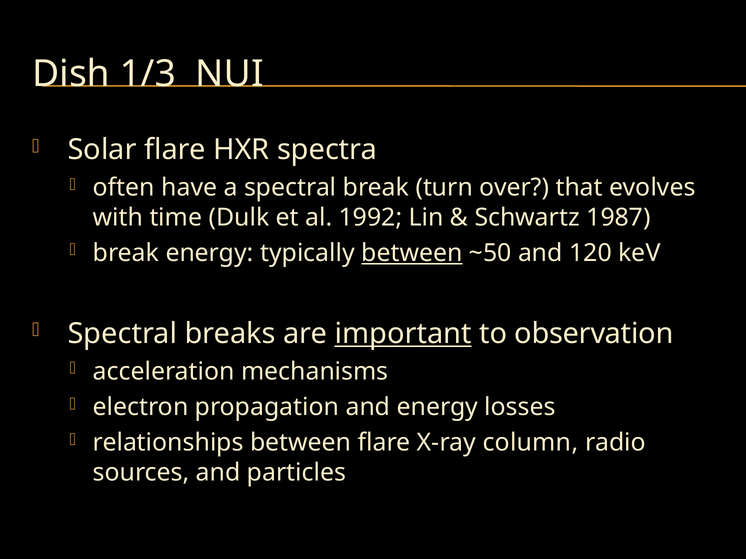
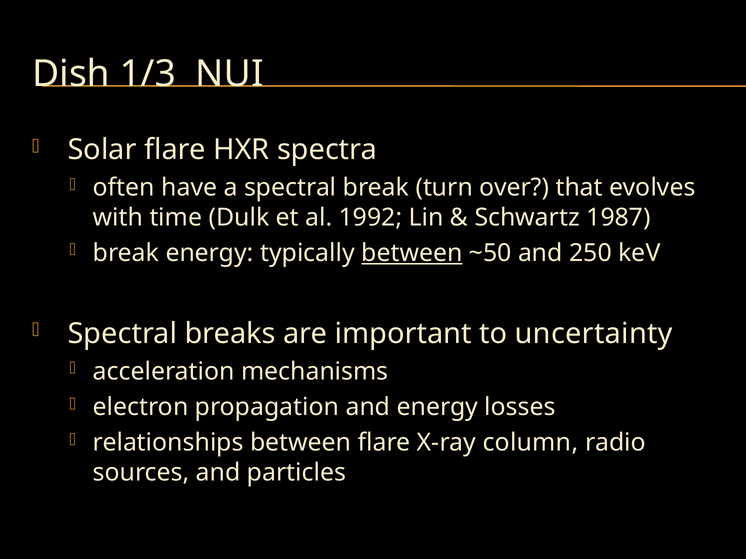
120: 120 -> 250
important underline: present -> none
observation: observation -> uncertainty
